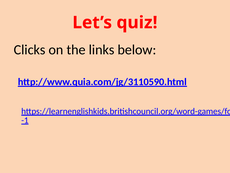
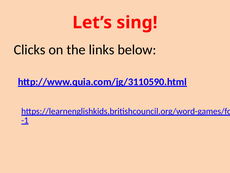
quiz: quiz -> sing
